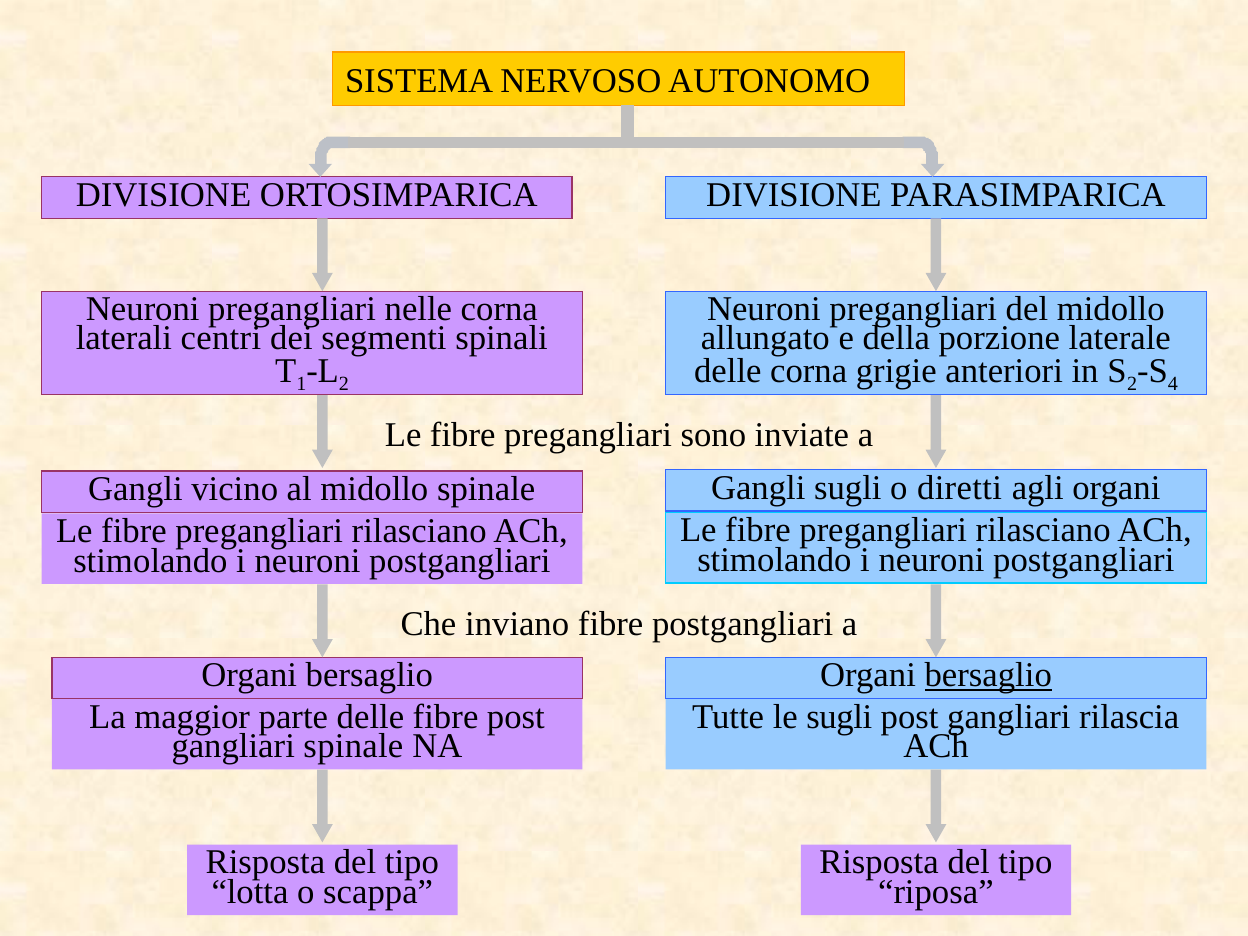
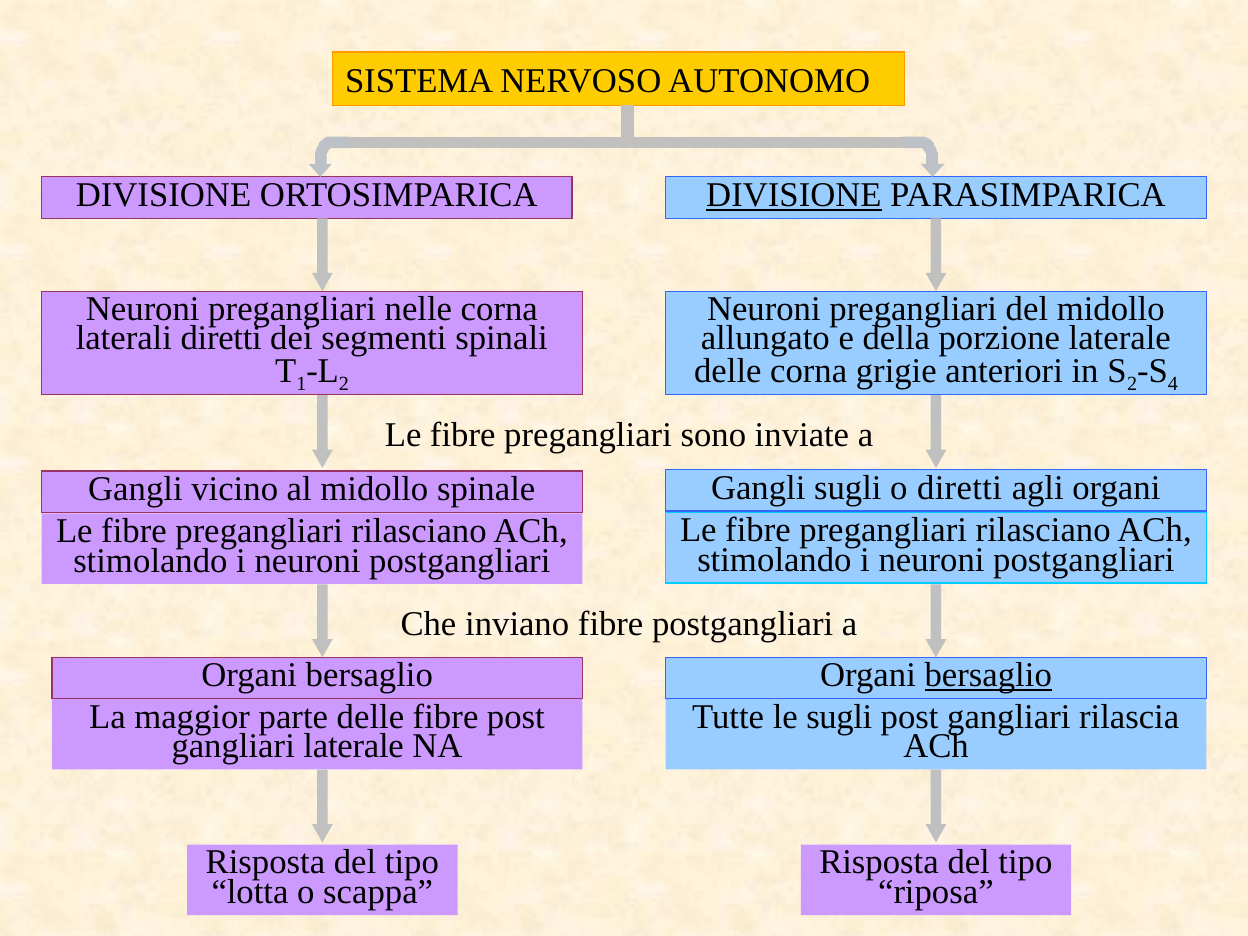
DIVISIONE at (794, 195) underline: none -> present
laterali centri: centri -> diretti
gangliari spinale: spinale -> laterale
